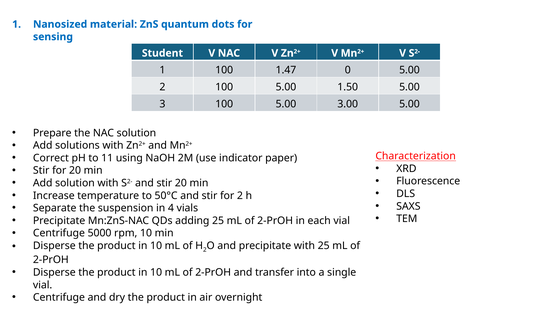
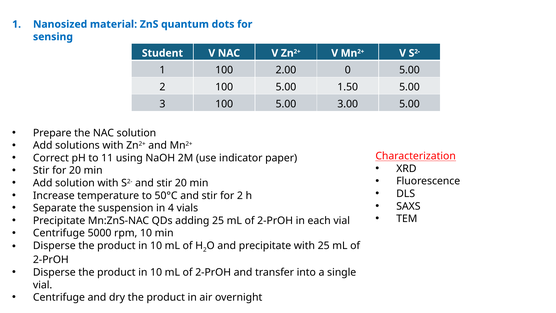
1.47: 1.47 -> 2.00
